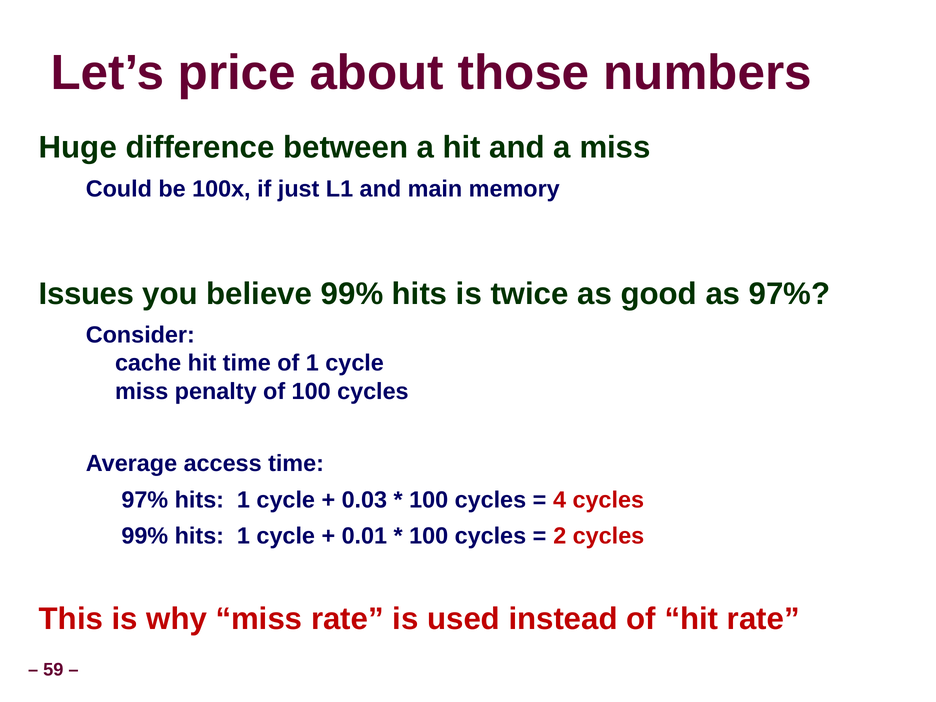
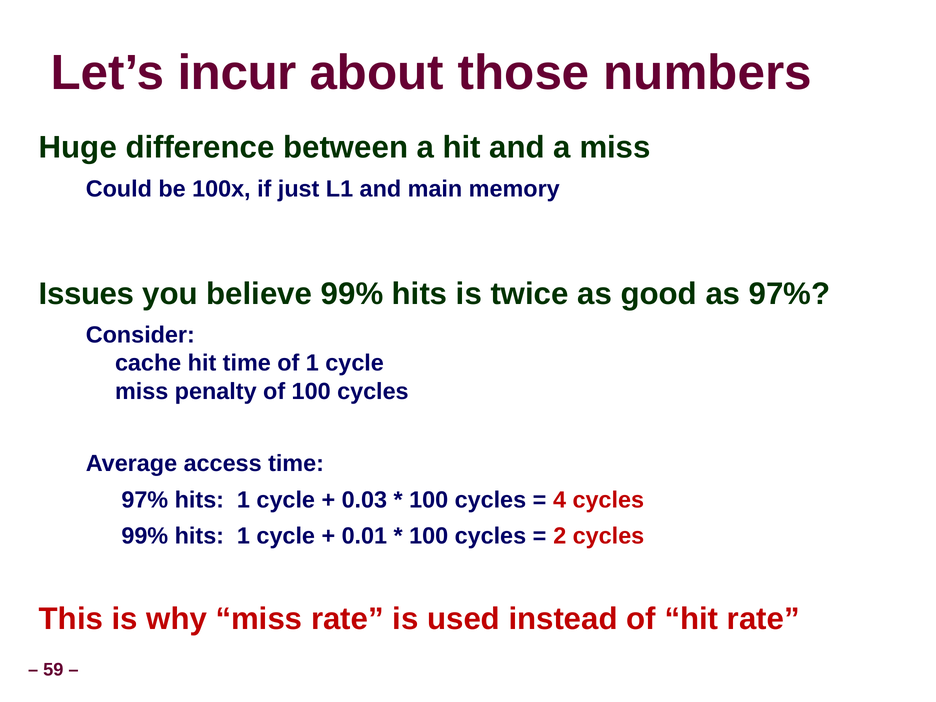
price: price -> incur
